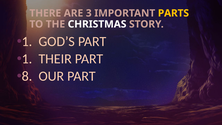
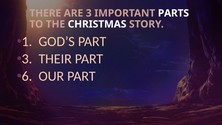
PARTS colour: yellow -> white
1 at (27, 59): 1 -> 3
8: 8 -> 6
